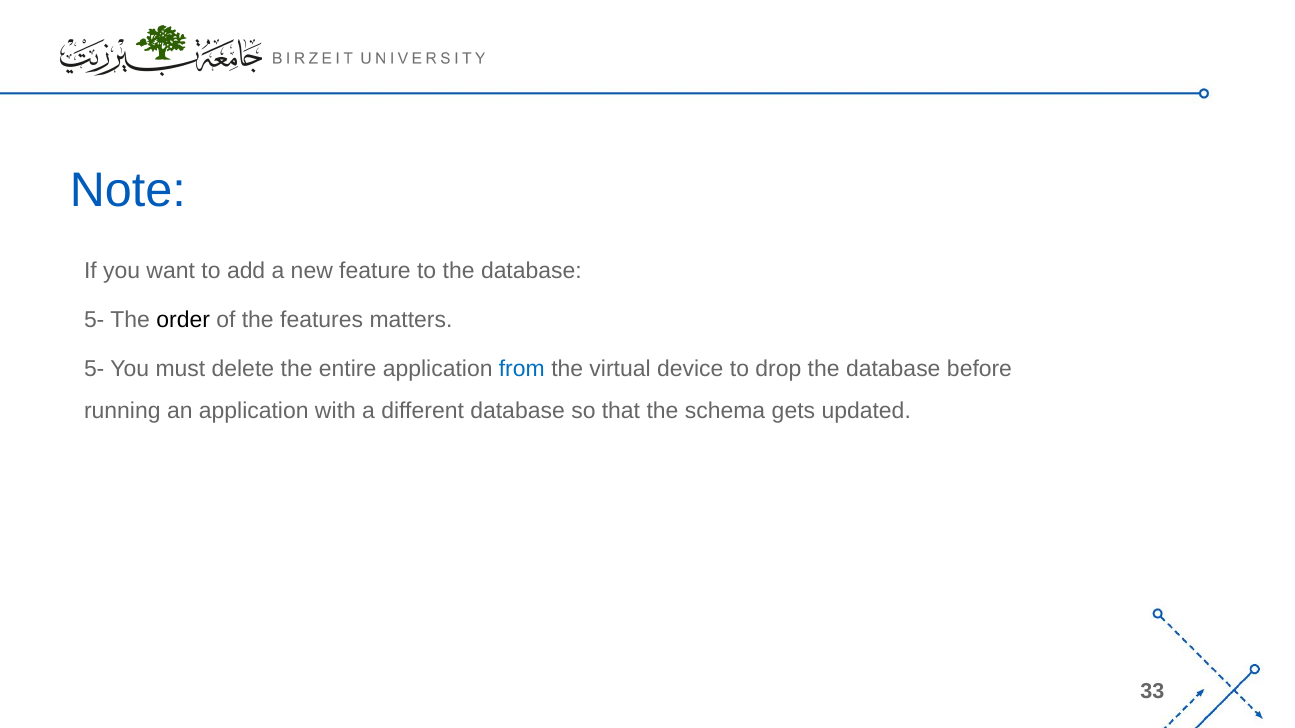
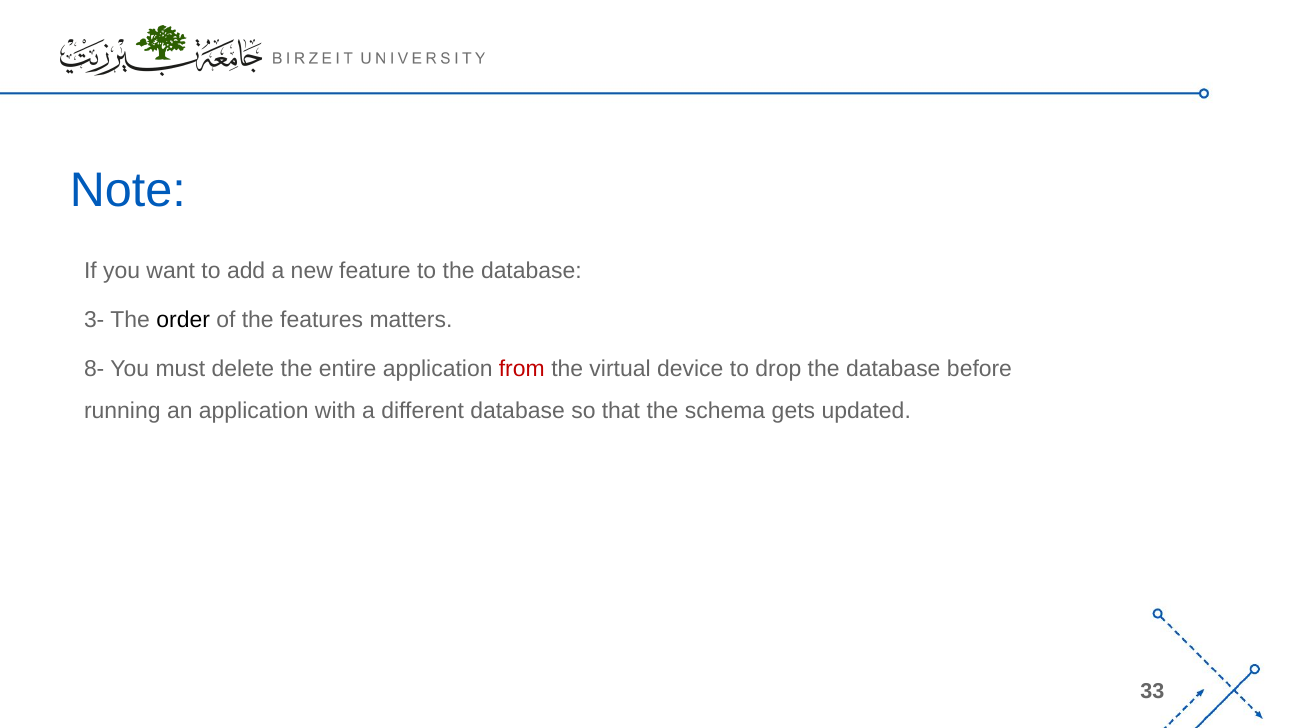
5- at (94, 320): 5- -> 3-
5- at (94, 370): 5- -> 8-
from colour: blue -> red
